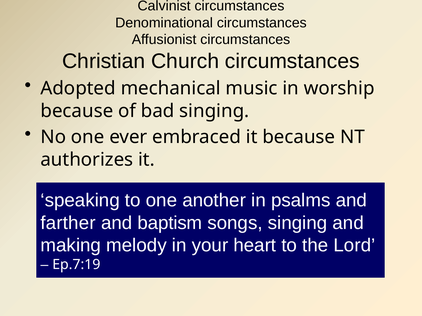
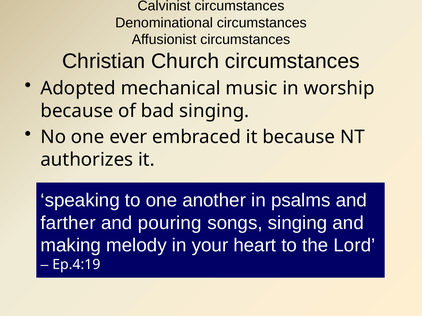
baptism: baptism -> pouring
Ep.7:19: Ep.7:19 -> Ep.4:19
